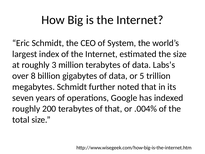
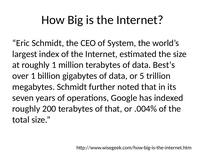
roughly 3: 3 -> 1
Labs’s: Labs’s -> Best’s
over 8: 8 -> 1
